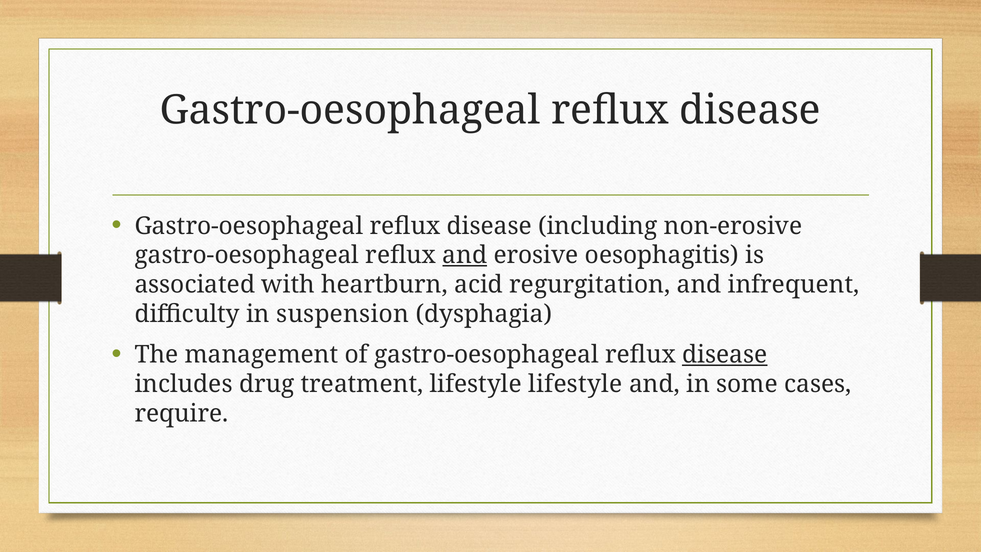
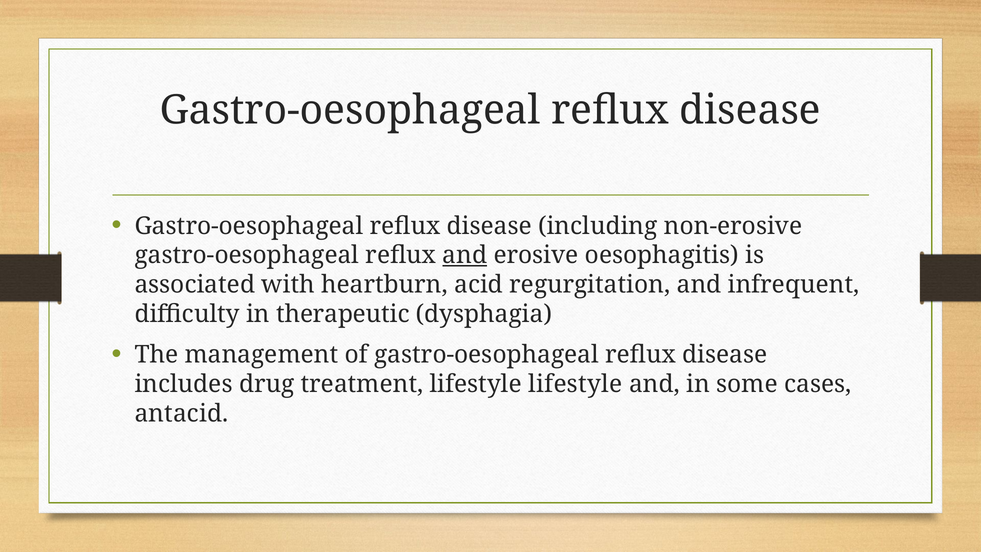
suspension: suspension -> therapeutic
disease at (725, 355) underline: present -> none
require: require -> antacid
